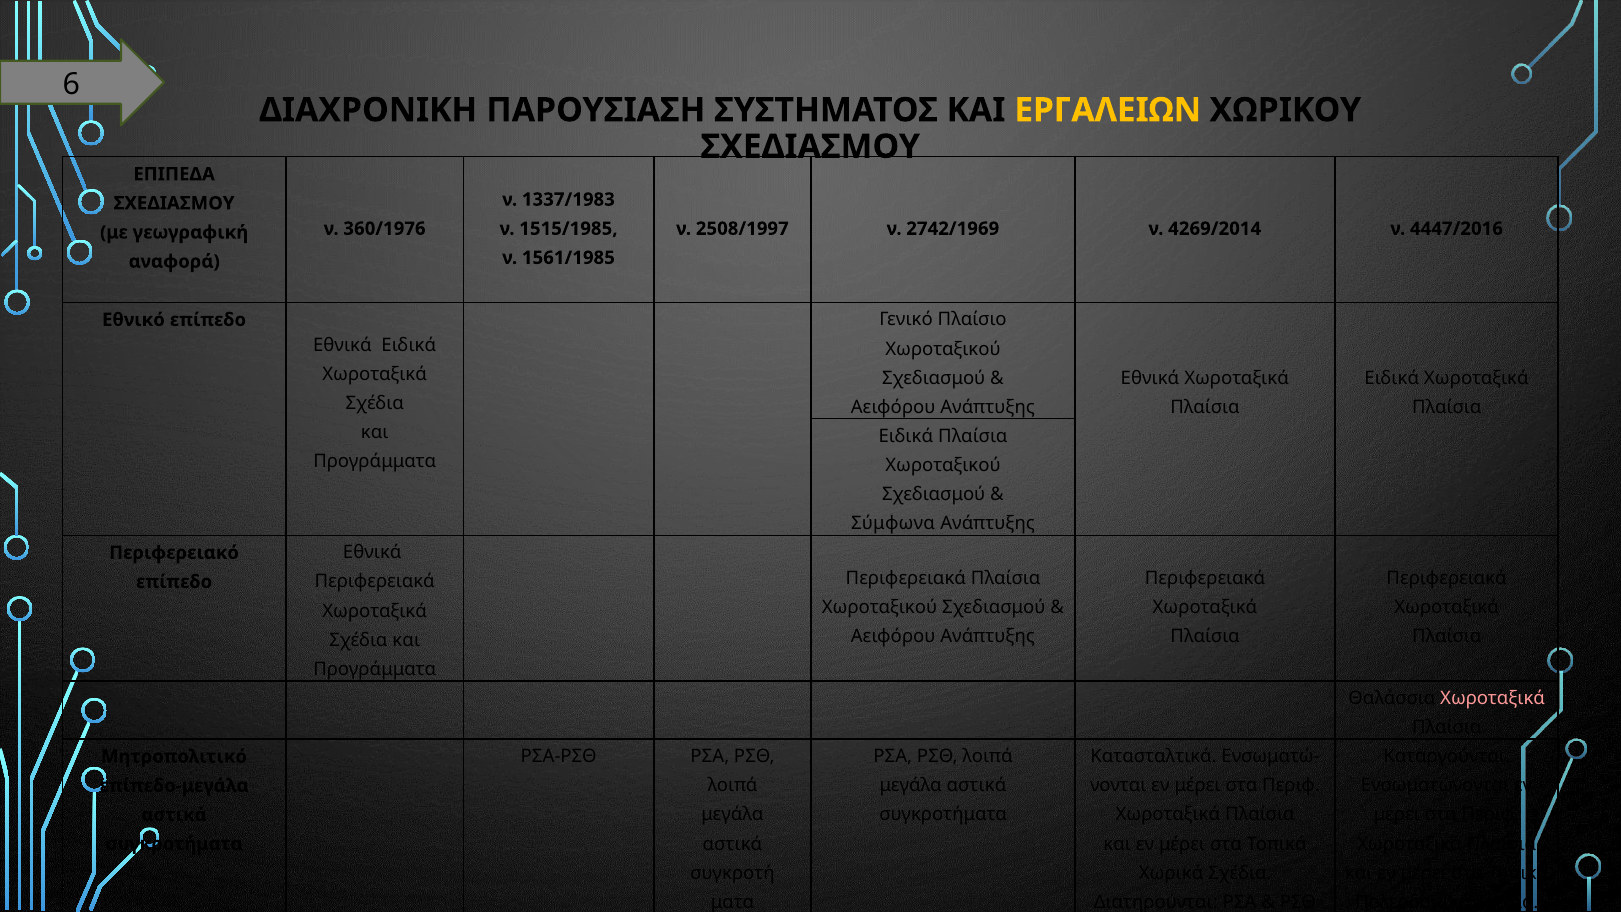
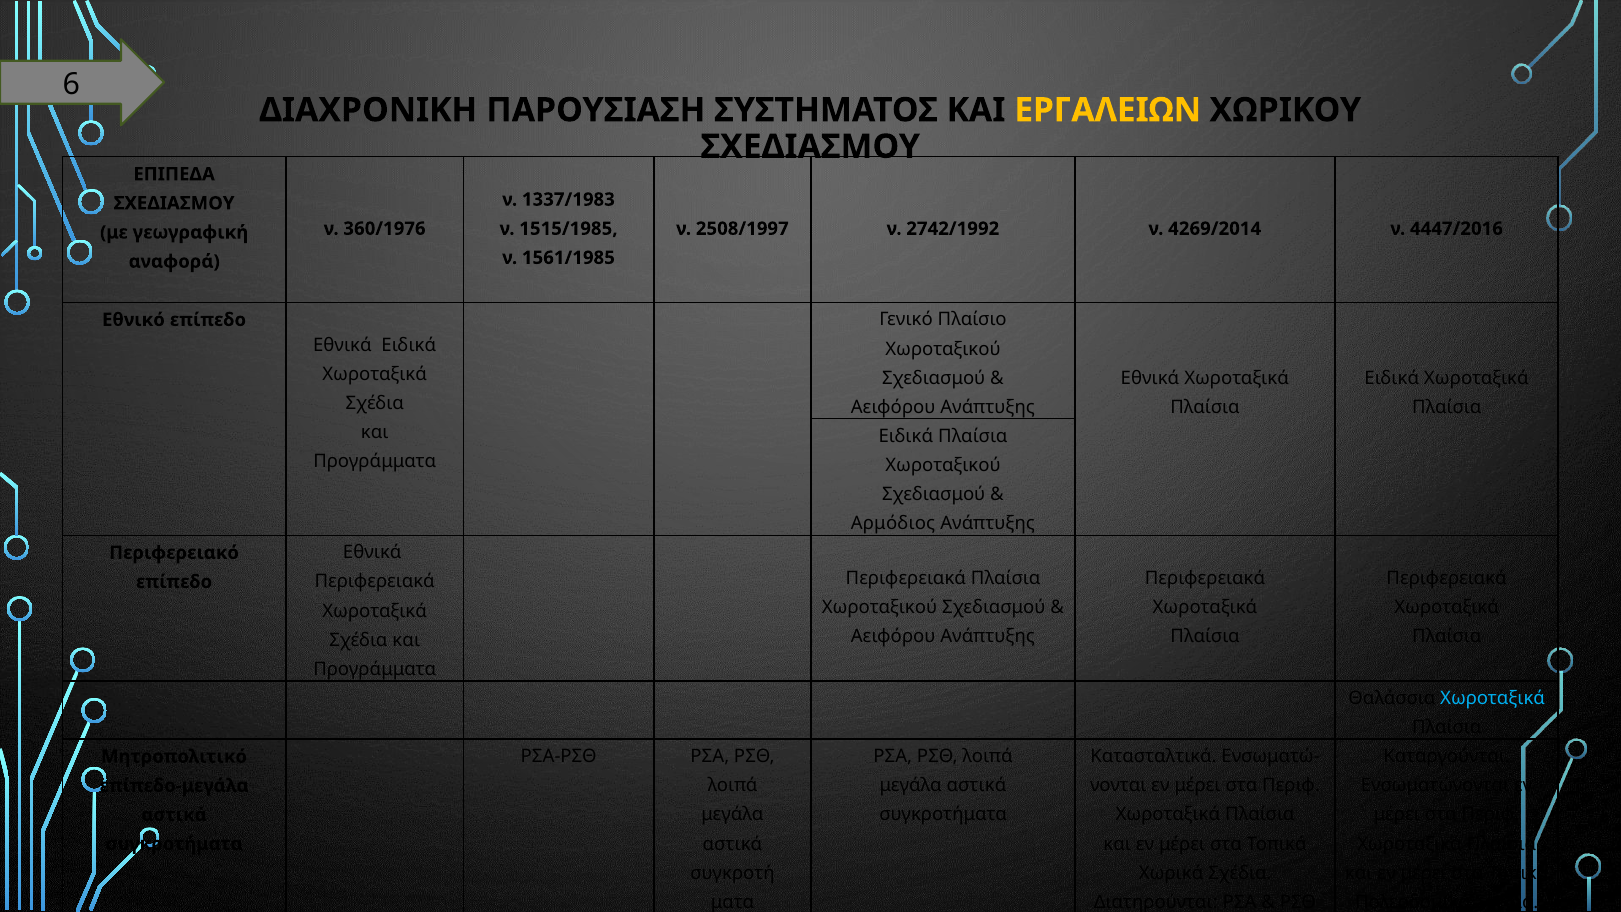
2742/1969: 2742/1969 -> 2742/1992
Σύμφωνα: Σύμφωνα -> Αρμόδιος
Χωροταξικά at (1493, 698) colour: pink -> light blue
